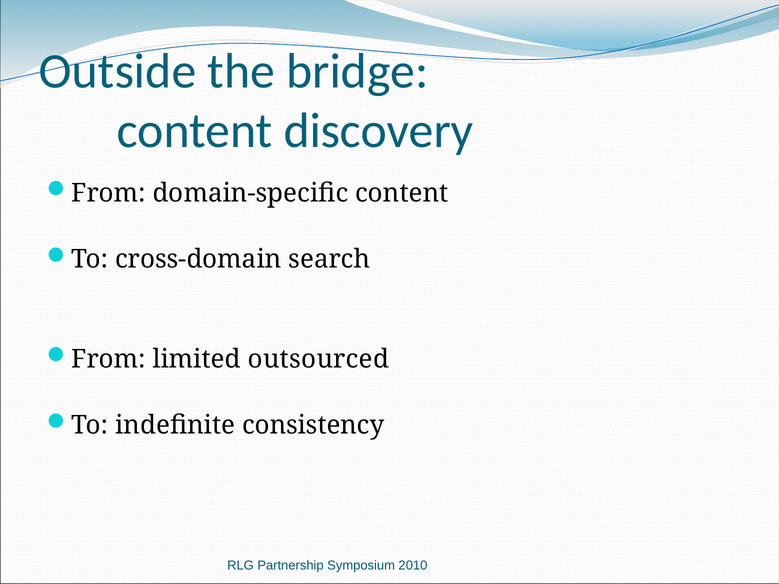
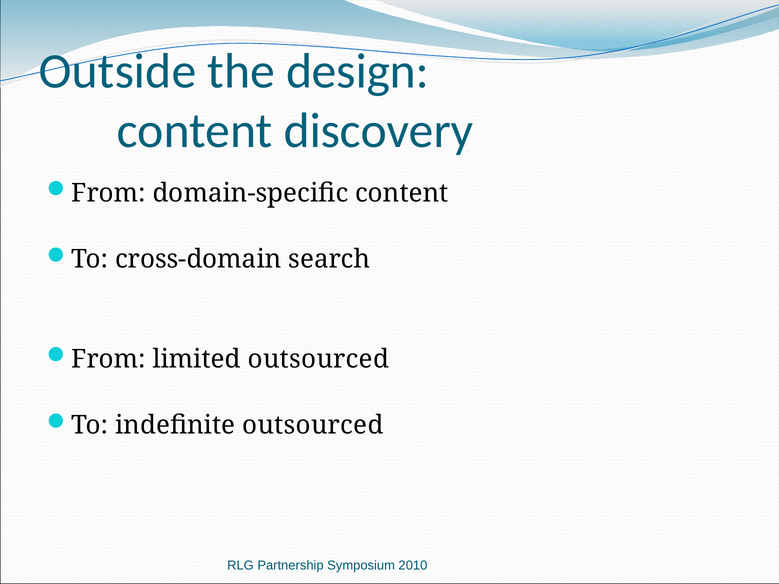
bridge: bridge -> design
indefinite consistency: consistency -> outsourced
